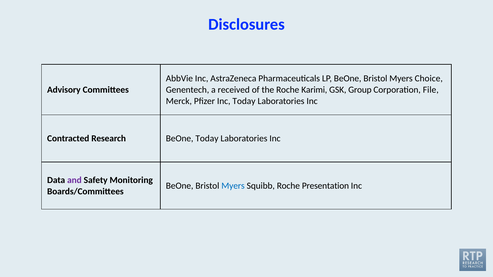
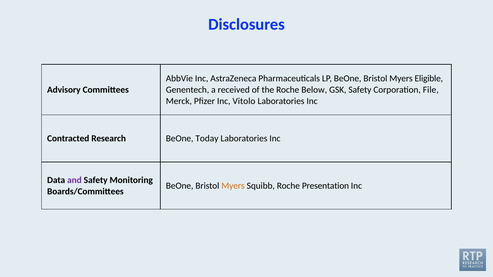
Choice: Choice -> Eligible
Karimi: Karimi -> Below
GSK Group: Group -> Safety
Inc Today: Today -> Vitolo
Myers at (233, 186) colour: blue -> orange
